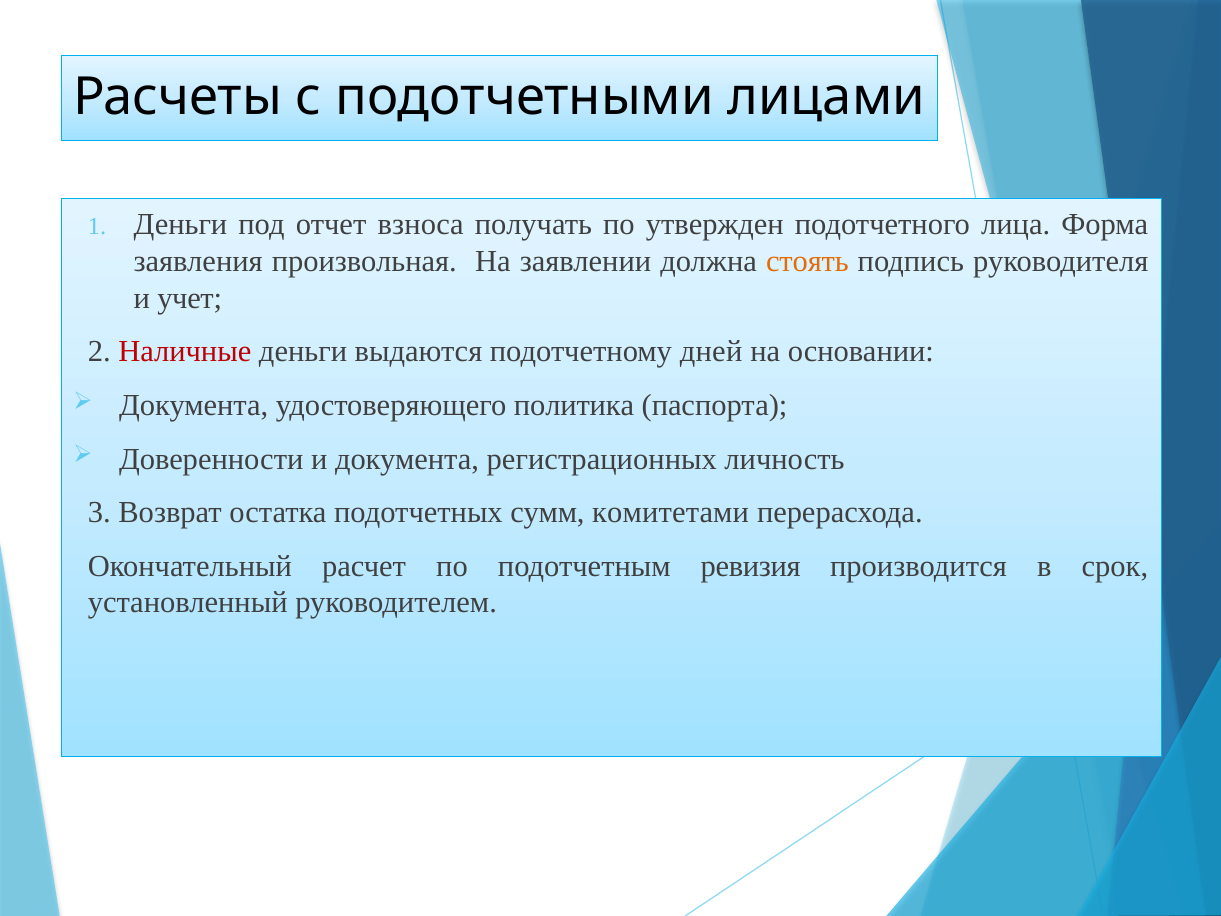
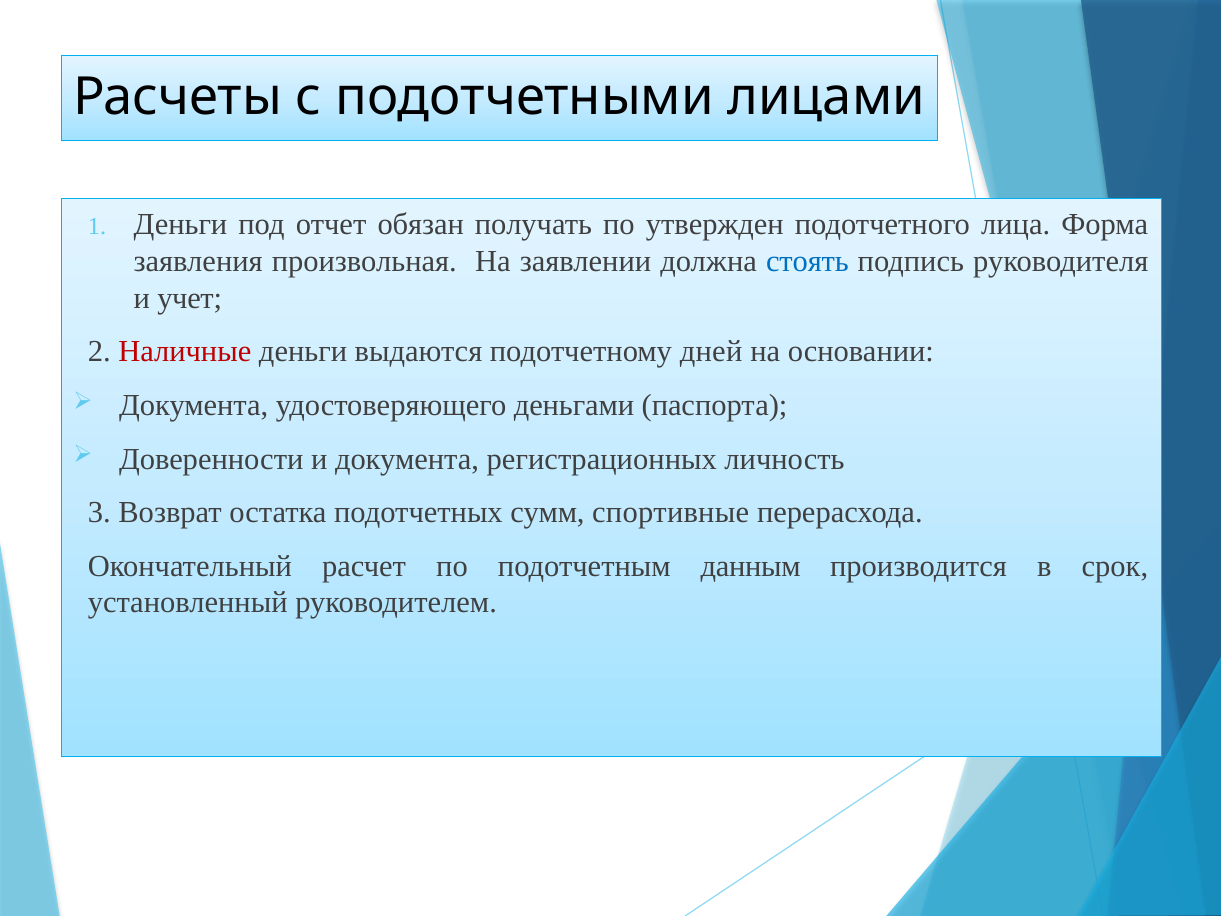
взноса: взноса -> обязан
стоять colour: orange -> blue
политика: политика -> деньгами
комитетами: комитетами -> спортивные
ревизия: ревизия -> данным
